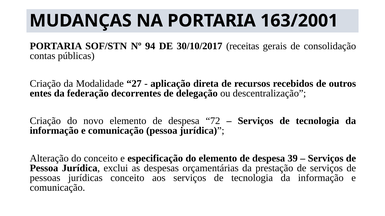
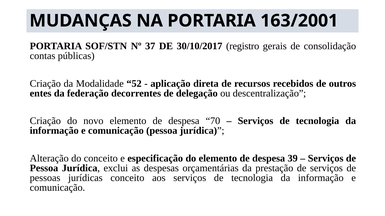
94: 94 -> 37
receitas: receitas -> registro
27: 27 -> 52
72: 72 -> 70
